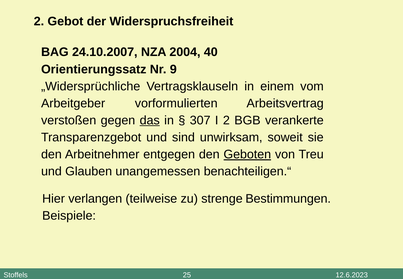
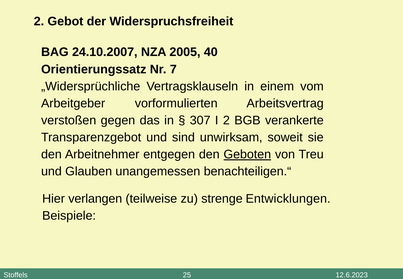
2004: 2004 -> 2005
9: 9 -> 7
das underline: present -> none
Bestimmungen: Bestimmungen -> Entwicklungen
